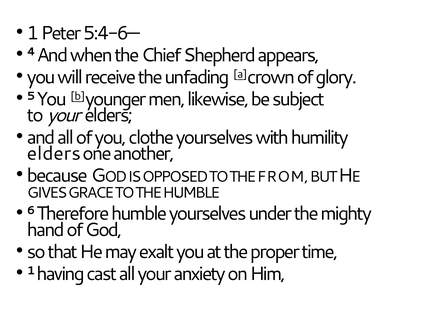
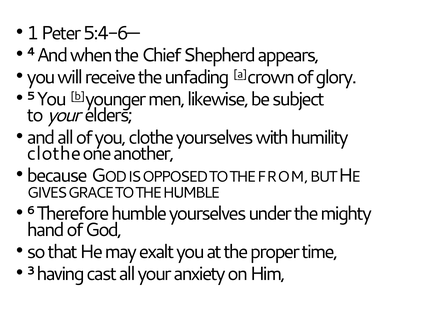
elders at (54, 154): elders -> clothe
1 at (31, 271): 1 -> 3
